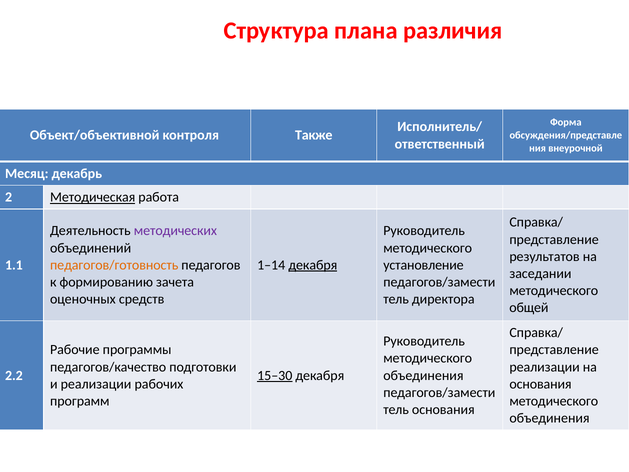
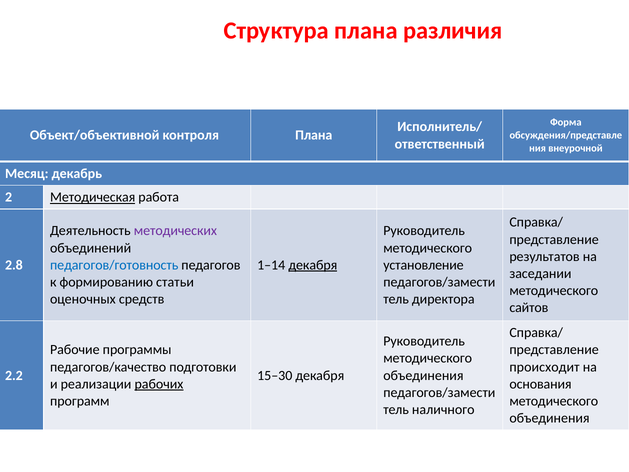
контроля Также: Также -> Плана
1.1: 1.1 -> 2.8
педагогов/готовность colour: orange -> blue
зачета: зачета -> статьи
общей: общей -> сайтов
реализации at (545, 367): реализации -> происходит
15–30 underline: present -> none
рабочих underline: none -> present
основания at (443, 409): основания -> наличного
